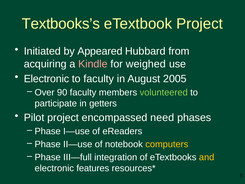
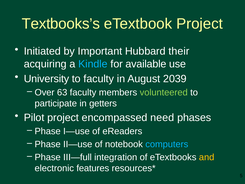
Appeared: Appeared -> Important
from: from -> their
Kindle colour: pink -> light blue
weighed: weighed -> available
Electronic at (46, 79): Electronic -> University
2005: 2005 -> 2039
90: 90 -> 63
computers colour: yellow -> light blue
